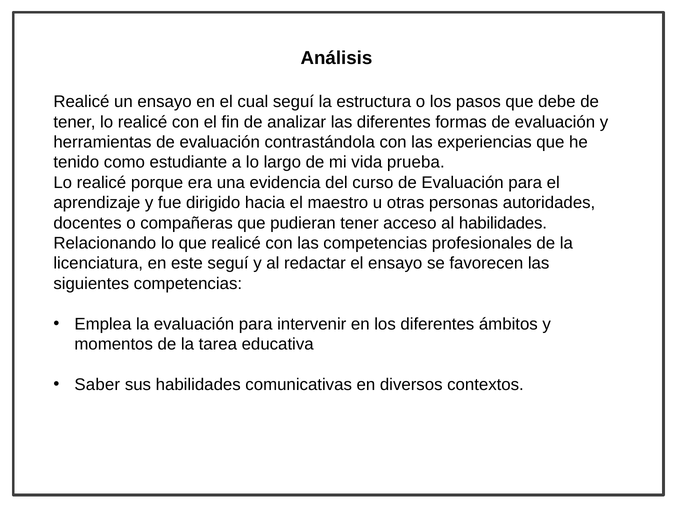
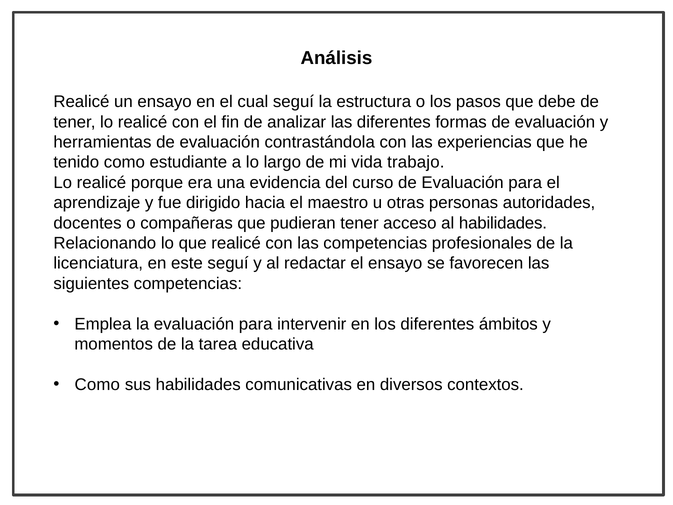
prueba: prueba -> trabajo
Saber at (97, 384): Saber -> Como
